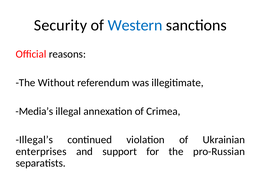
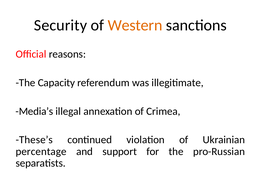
Western colour: blue -> orange
Without: Without -> Capacity
Illegal’s: Illegal’s -> These’s
enterprises: enterprises -> percentage
